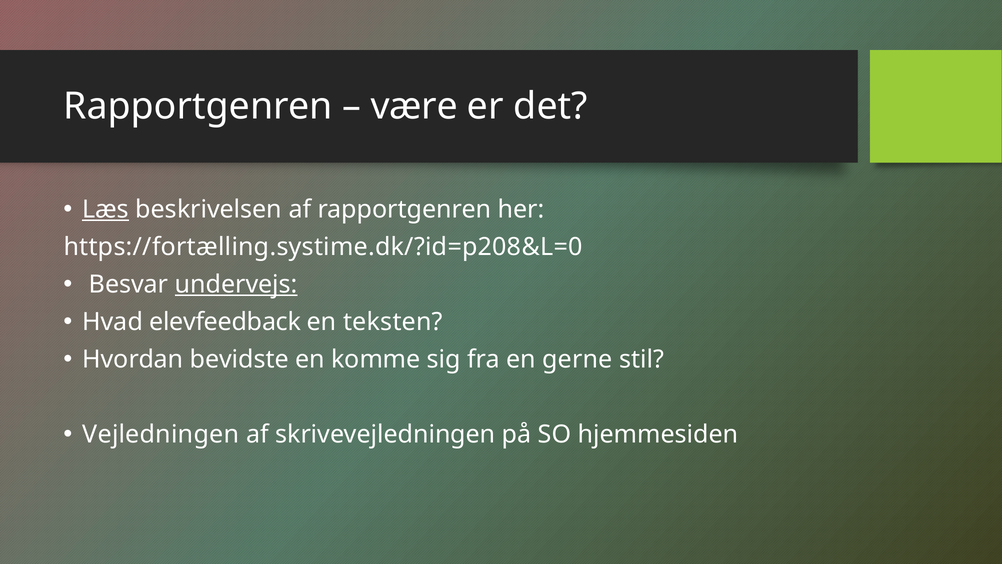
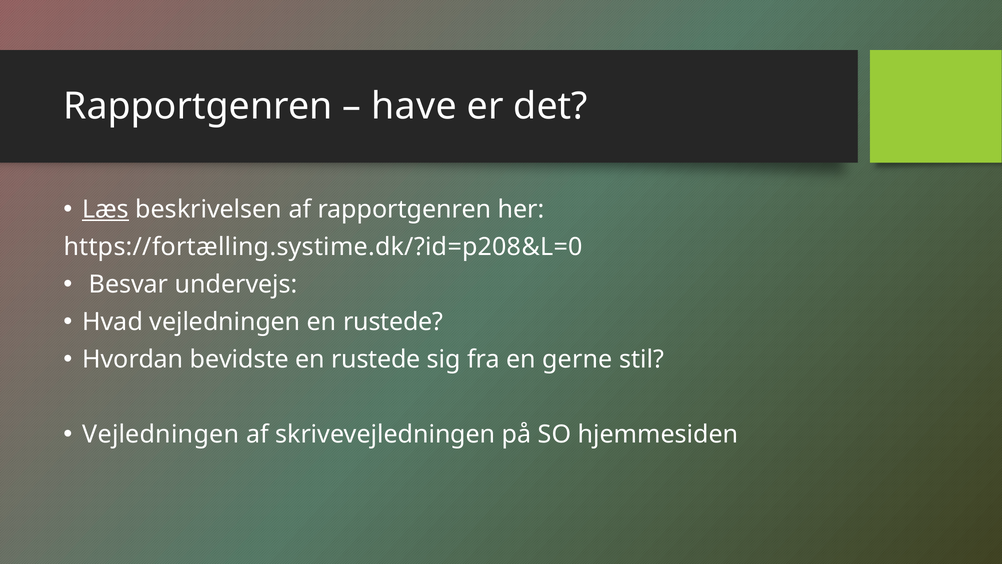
være: være -> have
undervejs underline: present -> none
Hvad elevfeedback: elevfeedback -> vejledningen
teksten at (393, 322): teksten -> rustede
komme at (376, 359): komme -> rustede
